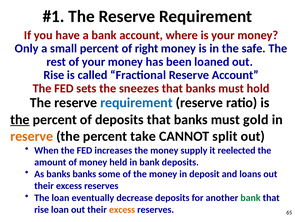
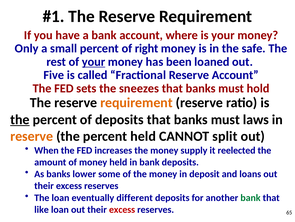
your at (94, 62) underline: none -> present
Rise at (54, 75): Rise -> Five
requirement at (136, 102) colour: blue -> orange
gold: gold -> laws
percent take: take -> held
banks banks: banks -> lower
decrease: decrease -> different
rise at (42, 209): rise -> like
excess at (122, 209) colour: orange -> red
